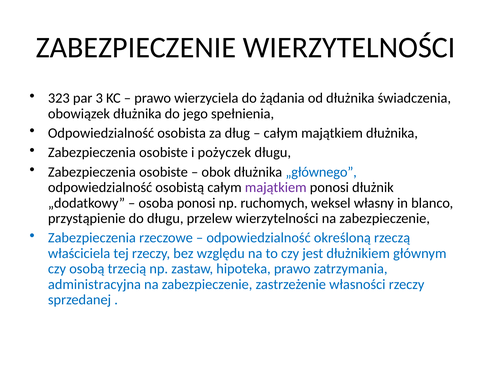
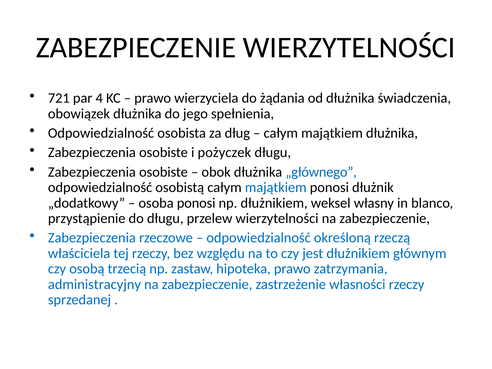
323: 323 -> 721
3: 3 -> 4
majątkiem at (276, 187) colour: purple -> blue
np ruchomych: ruchomych -> dłużnikiem
administracyjna: administracyjna -> administracyjny
